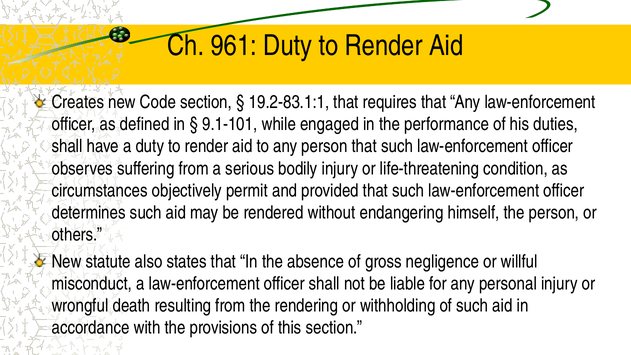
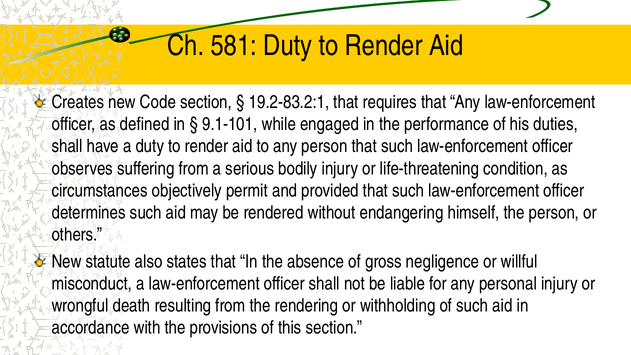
961: 961 -> 581
19.2-83.1:1: 19.2-83.1:1 -> 19.2-83.2:1
